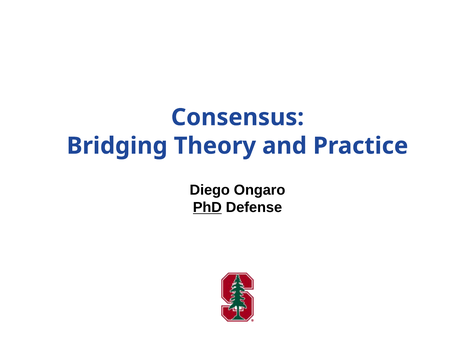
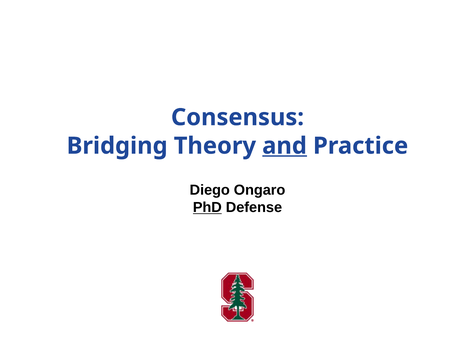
and underline: none -> present
